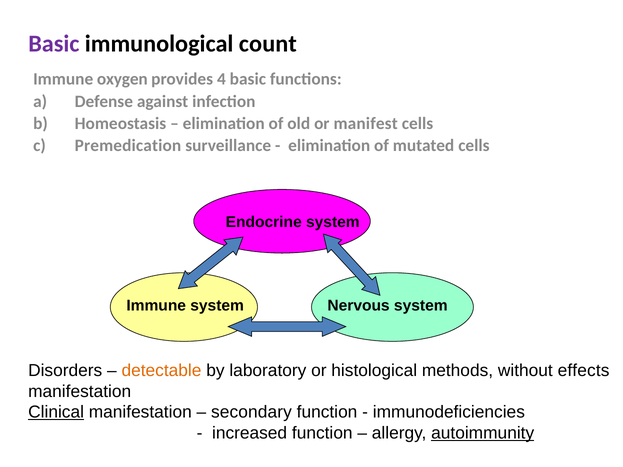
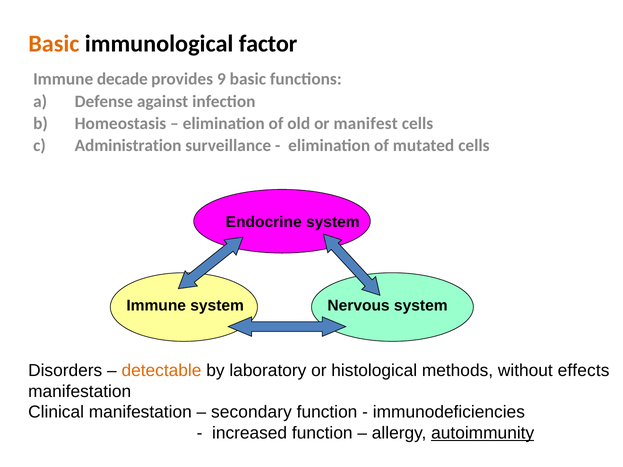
Basic at (54, 44) colour: purple -> orange
count: count -> factor
oxygen: oxygen -> decade
4: 4 -> 9
Premedication: Premedication -> Administration
Clinical underline: present -> none
